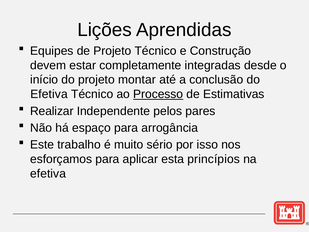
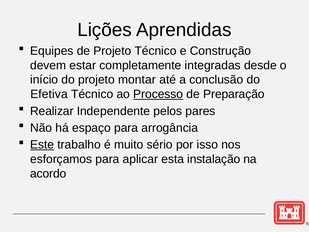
Estimativas: Estimativas -> Preparação
Este underline: none -> present
princípios: princípios -> instalação
efetiva at (48, 173): efetiva -> acordo
